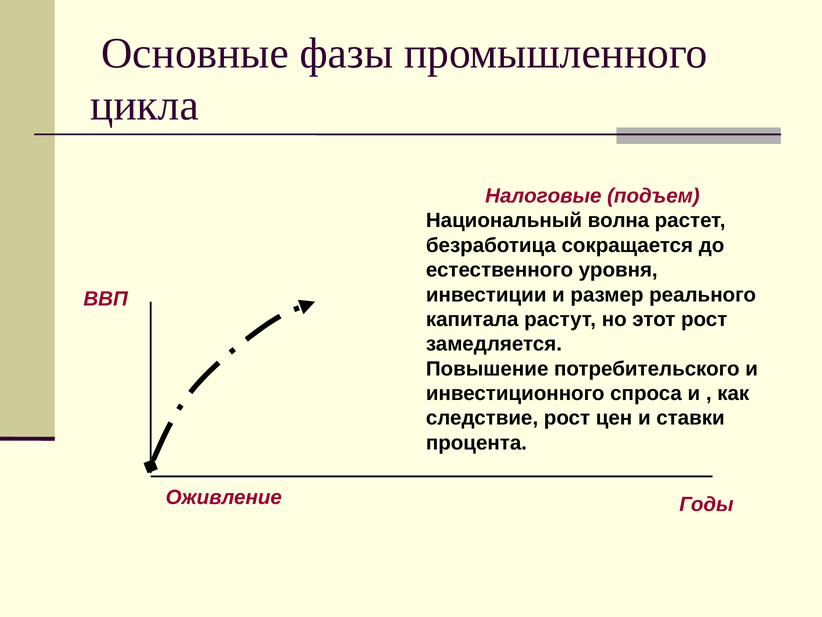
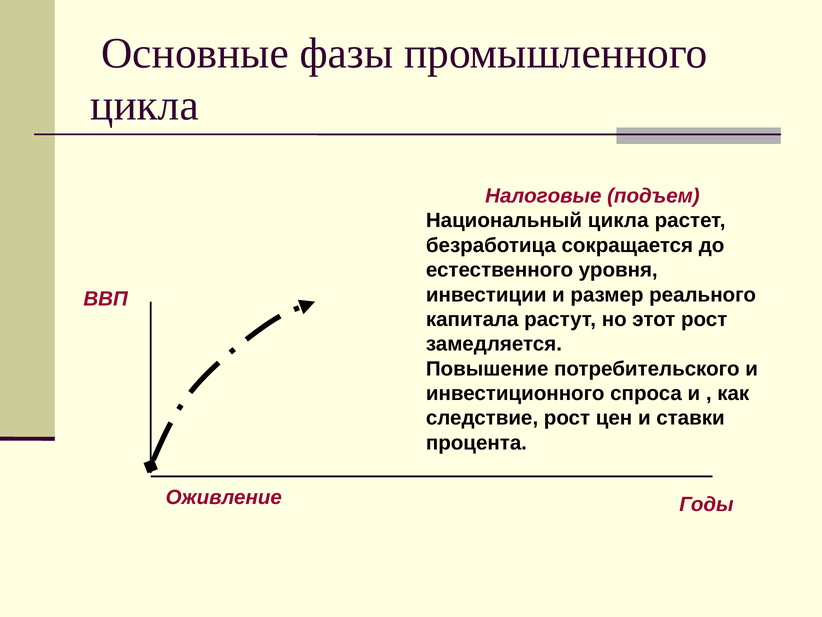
Национальный волна: волна -> цикла
